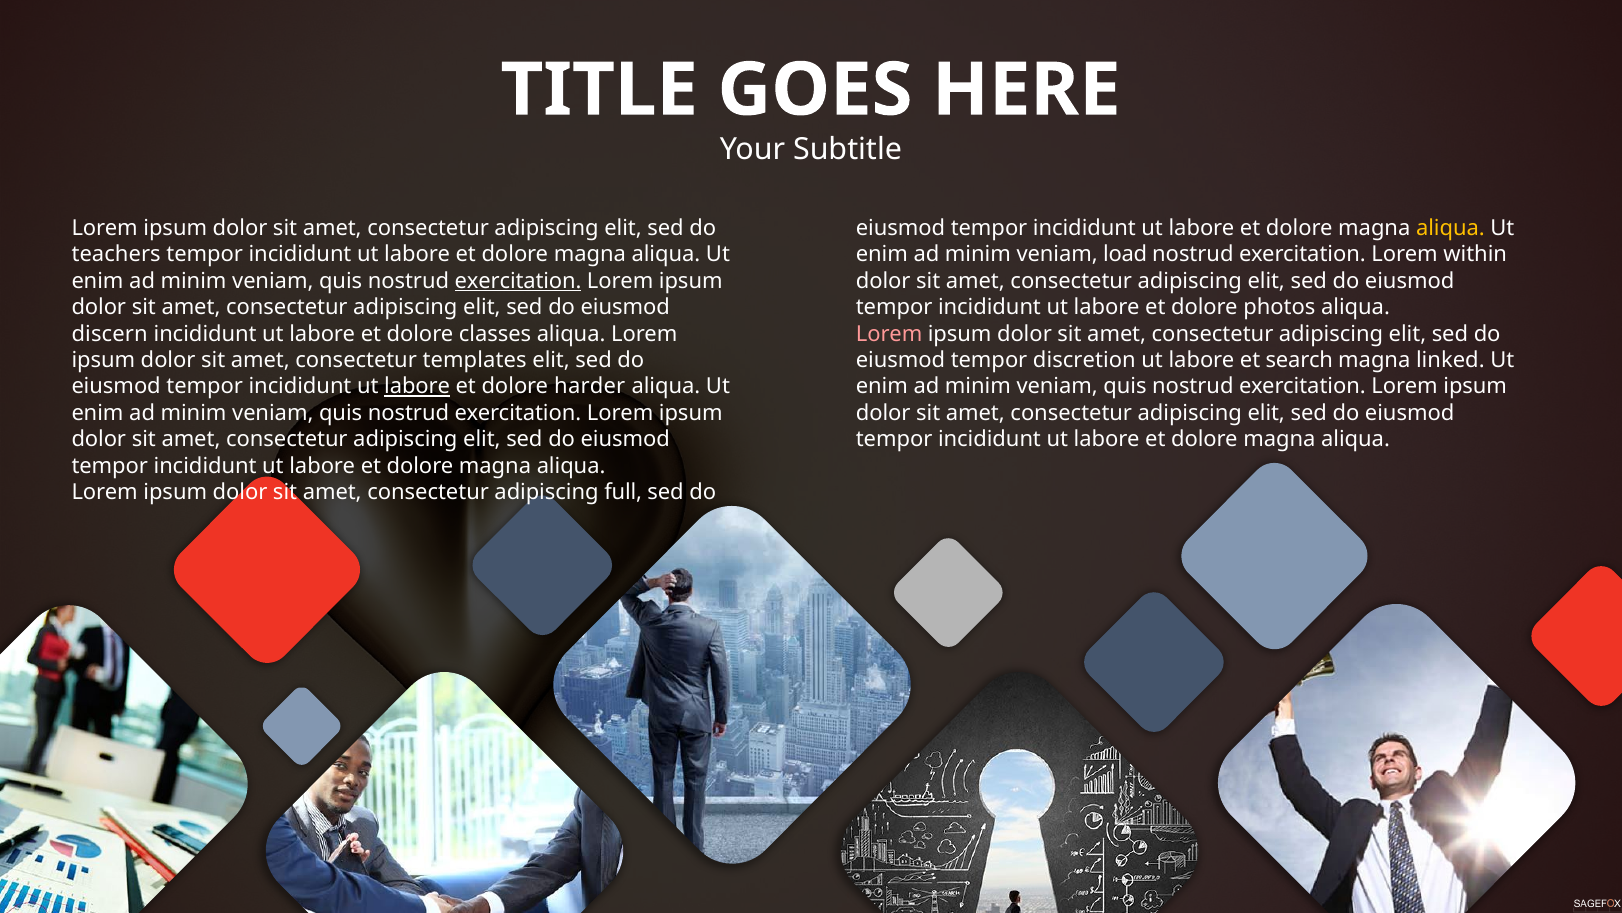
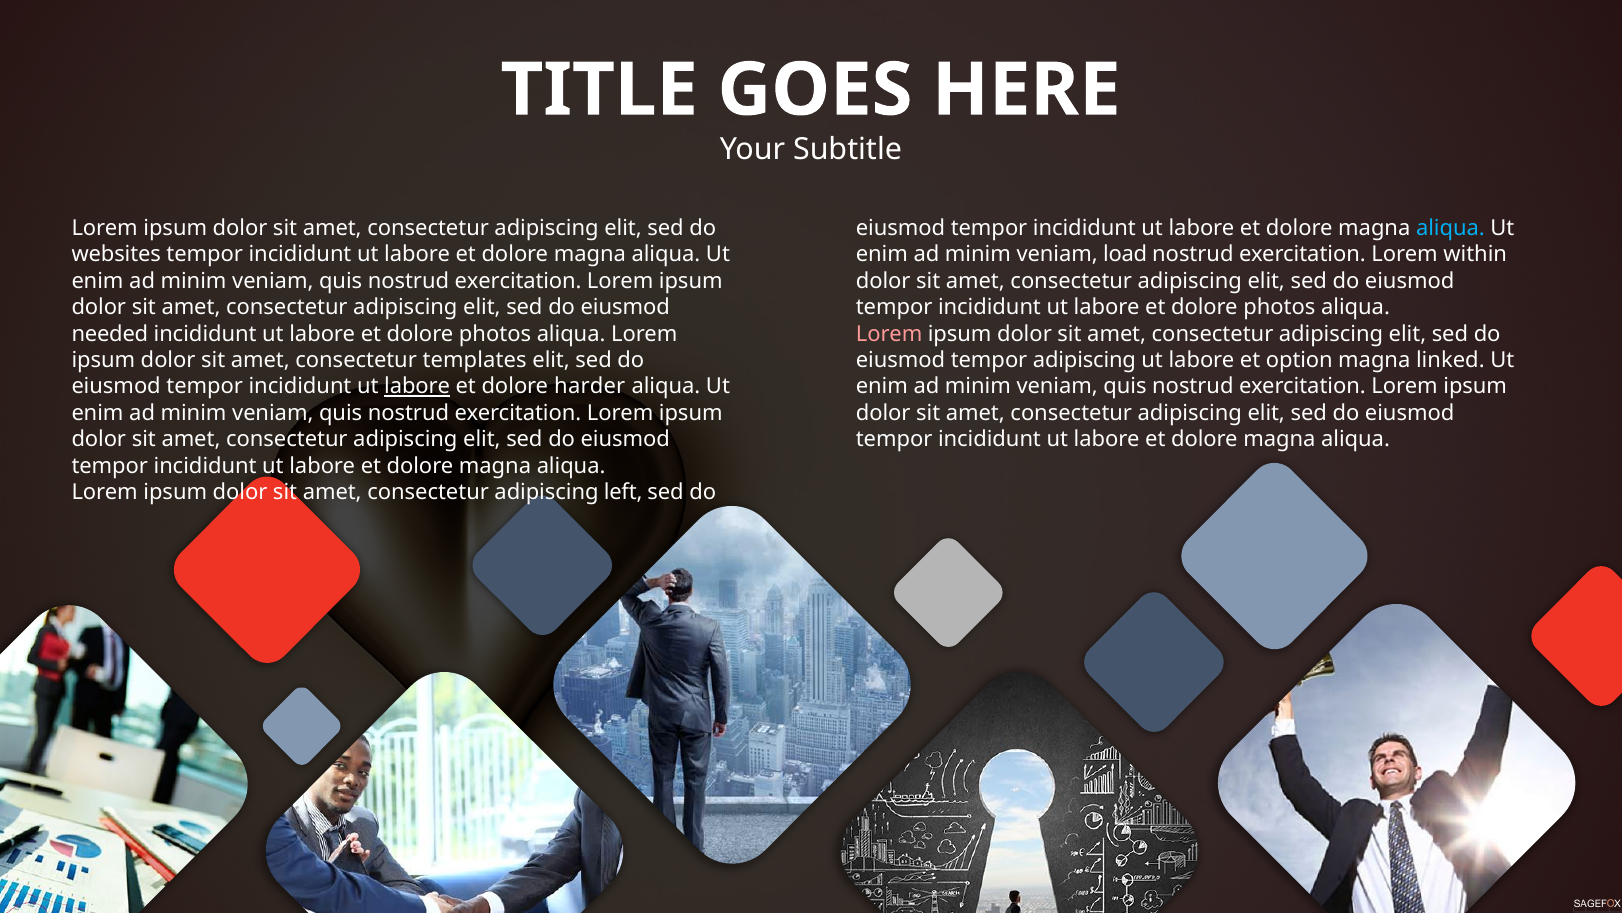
aliqua at (1450, 228) colour: yellow -> light blue
teachers: teachers -> websites
exercitation at (518, 281) underline: present -> none
discern: discern -> needed
classes at (495, 334): classes -> photos
tempor discretion: discretion -> adipiscing
search: search -> option
full: full -> left
